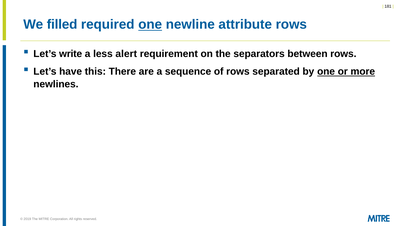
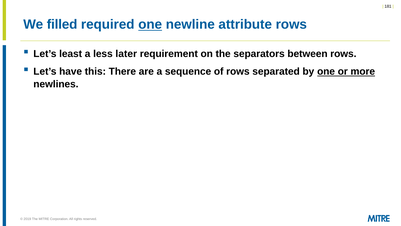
write: write -> least
alert: alert -> later
